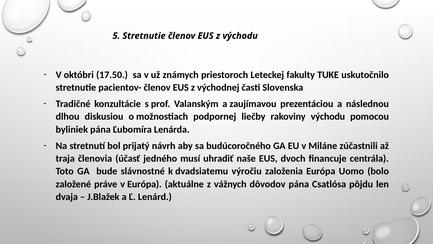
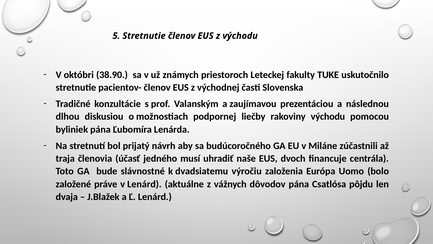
17.50: 17.50 -> 38.90
v Európa: Európa -> Lenárd
